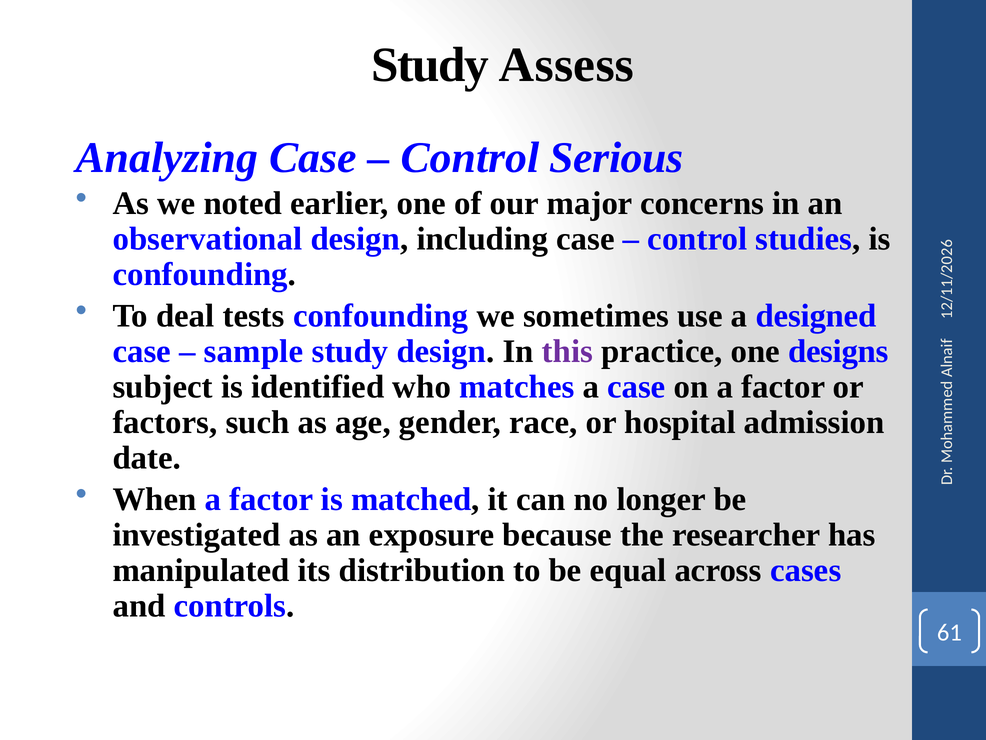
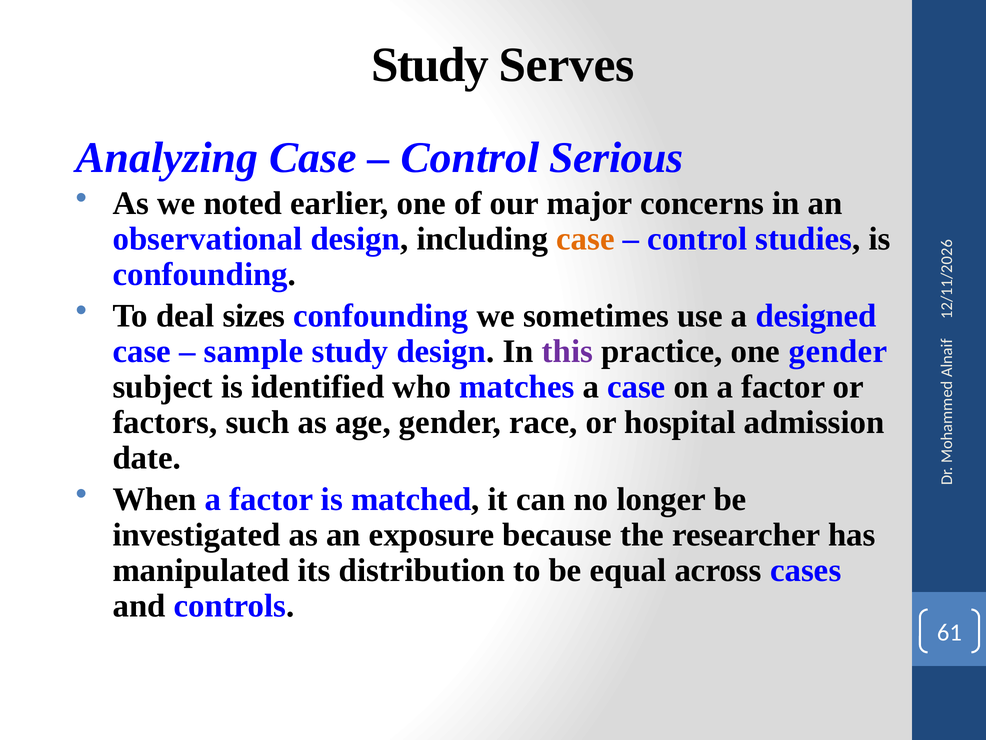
Assess: Assess -> Serves
case at (585, 239) colour: black -> orange
tests: tests -> sizes
one designs: designs -> gender
